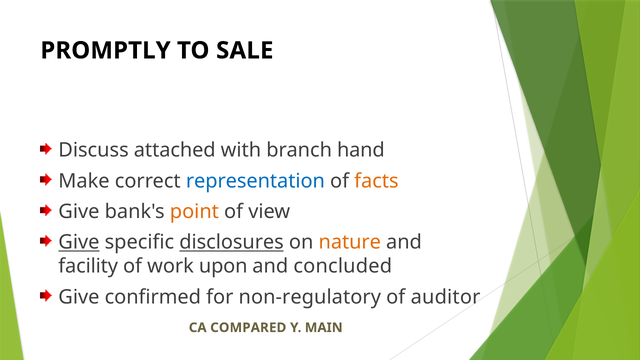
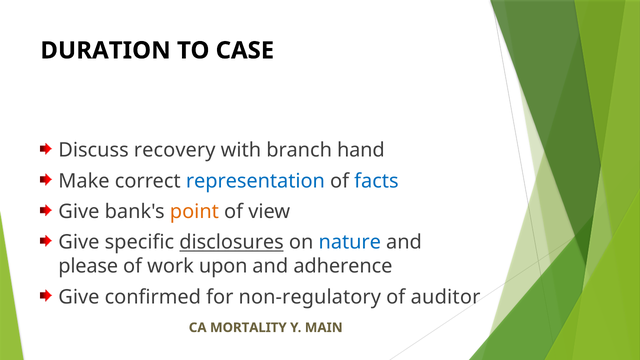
PROMPTLY: PROMPTLY -> DURATION
SALE: SALE -> CASE
attached: attached -> recovery
facts colour: orange -> blue
Give at (79, 242) underline: present -> none
nature colour: orange -> blue
facility: facility -> please
concluded: concluded -> adherence
COMPARED: COMPARED -> MORTALITY
